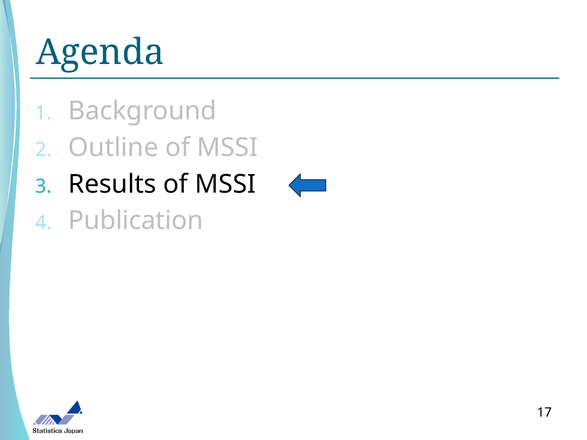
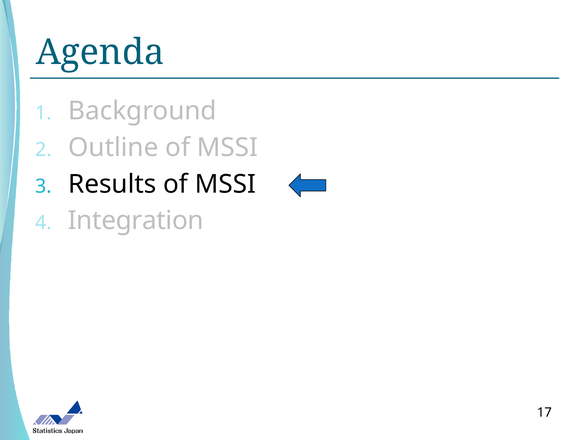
Publication: Publication -> Integration
